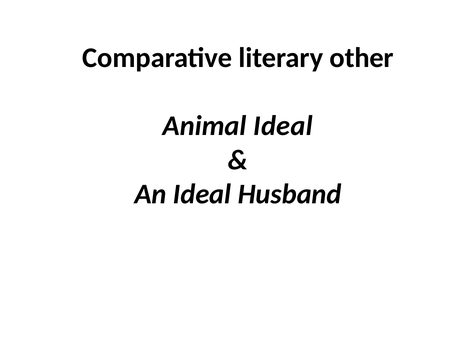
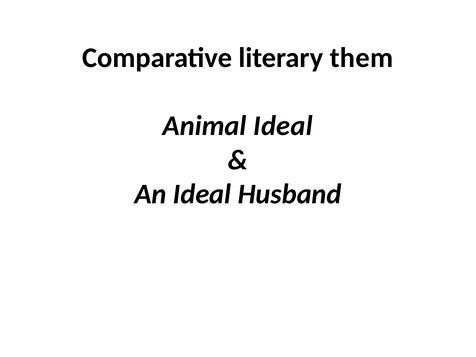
other: other -> them
